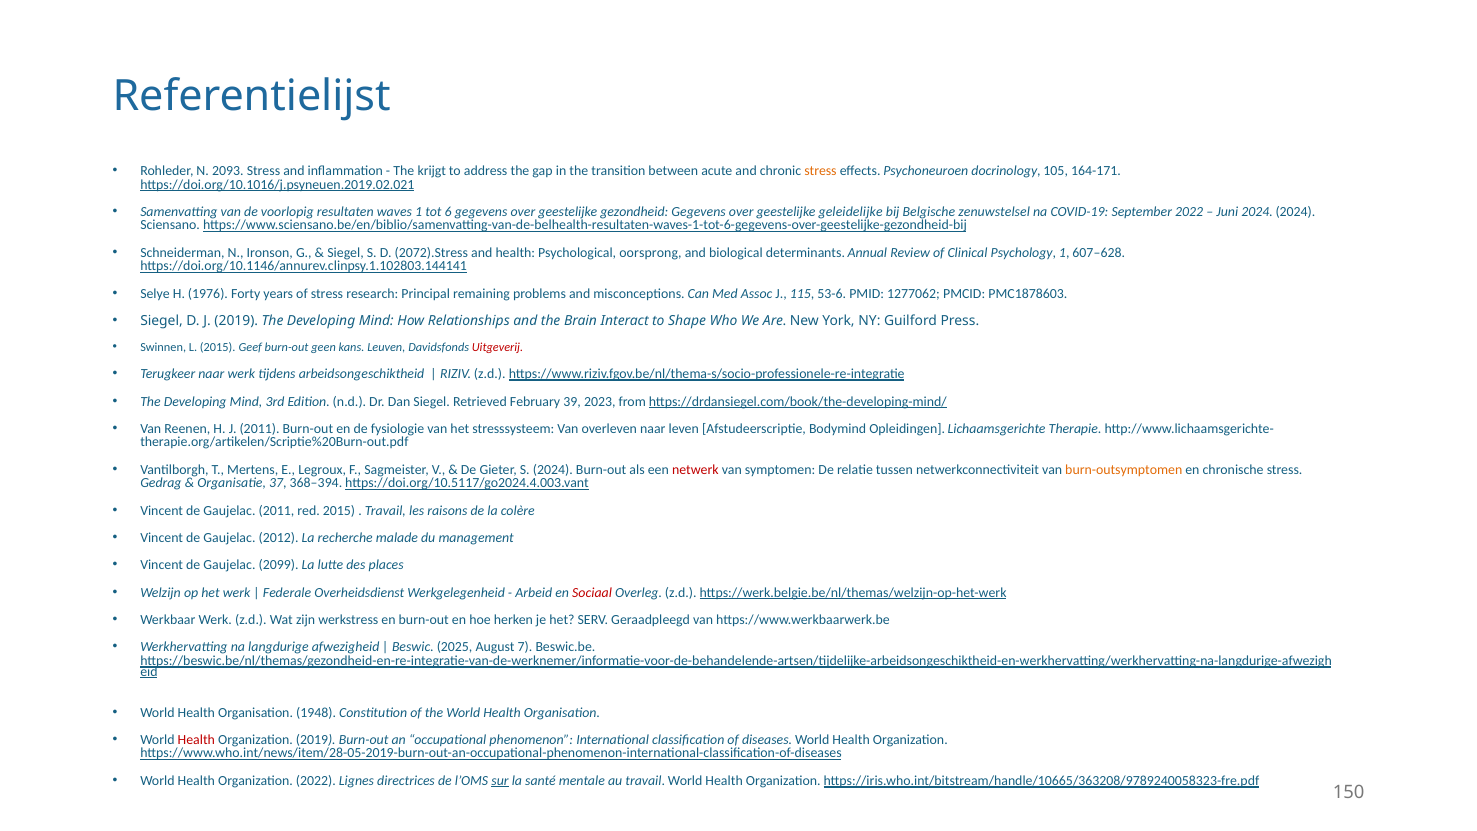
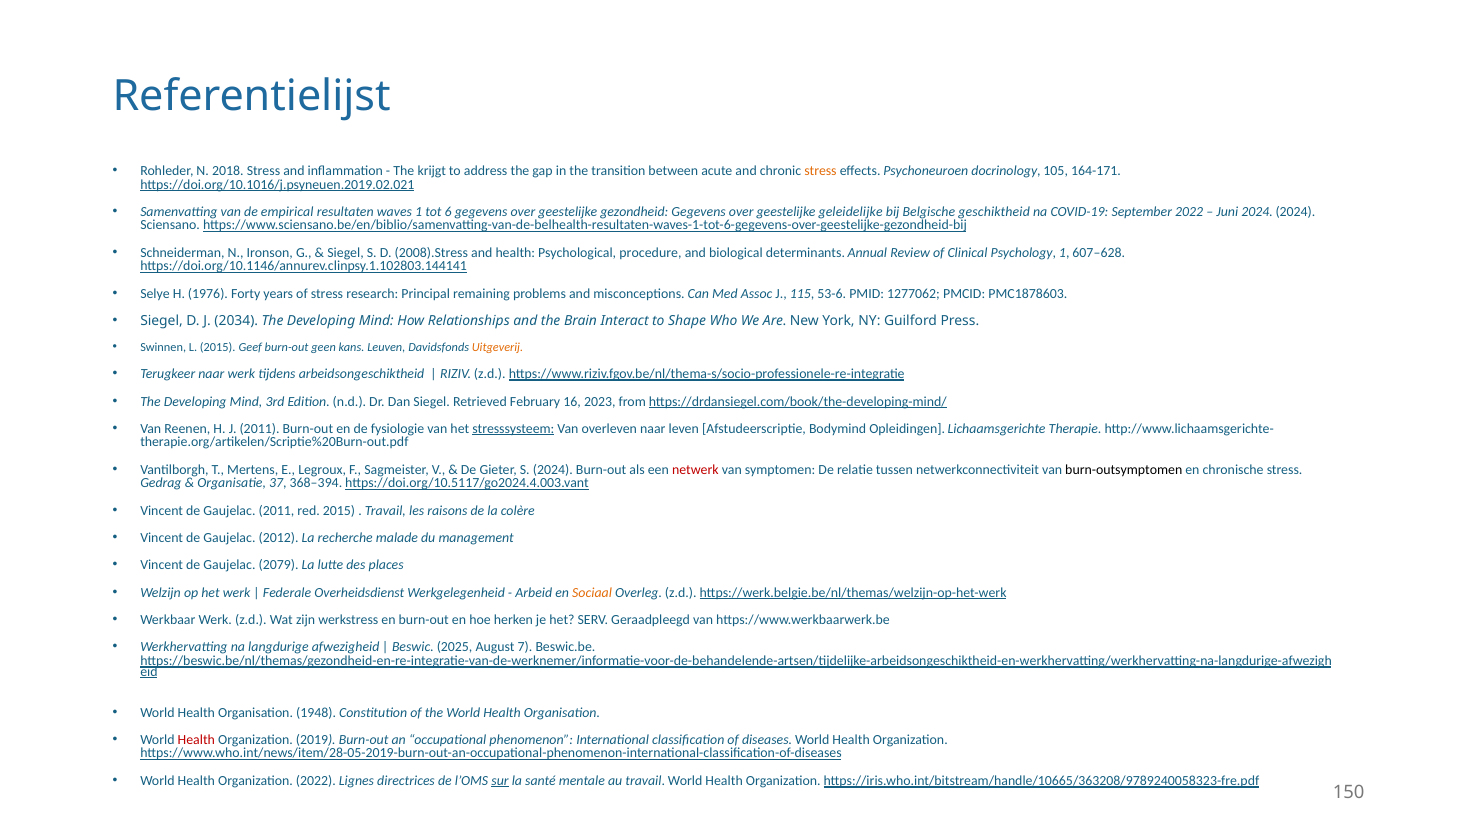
2093: 2093 -> 2018
voorlopig: voorlopig -> empirical
zenuwstelsel: zenuwstelsel -> geschiktheid
2072).Stress: 2072).Stress -> 2008).Stress
oorsprong: oorsprong -> procedure
J 2019: 2019 -> 2034
Uitgeverij colour: red -> orange
39: 39 -> 16
stresssysteem underline: none -> present
burn-outsymptomen colour: orange -> black
2099: 2099 -> 2079
Sociaal colour: red -> orange
